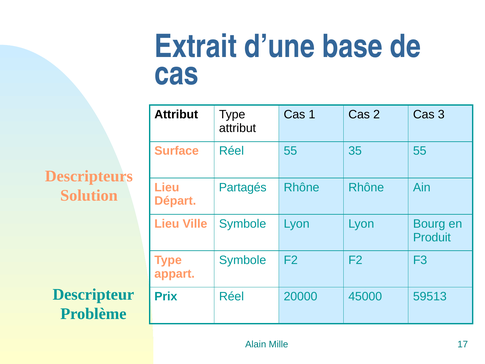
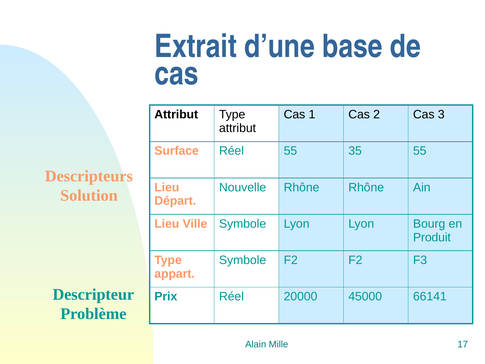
Partagés: Partagés -> Nouvelle
59513: 59513 -> 66141
